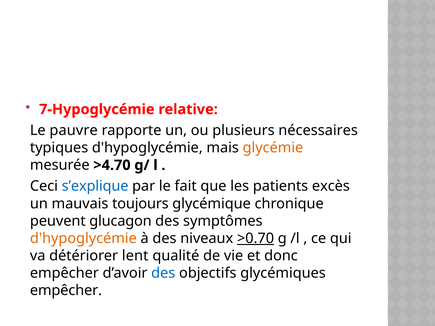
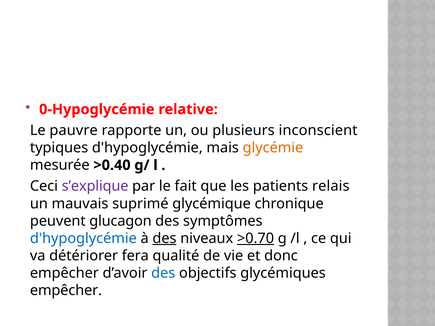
7-Hypoglycémie: 7-Hypoglycémie -> 0-Hypoglycémie
nécessaires: nécessaires -> inconscient
>4.70: >4.70 -> >0.40
s’explique colour: blue -> purple
excès: excès -> relais
toujours: toujours -> suprimé
d'hypoglycémie at (83, 239) colour: orange -> blue
des at (164, 239) underline: none -> present
lent: lent -> fera
